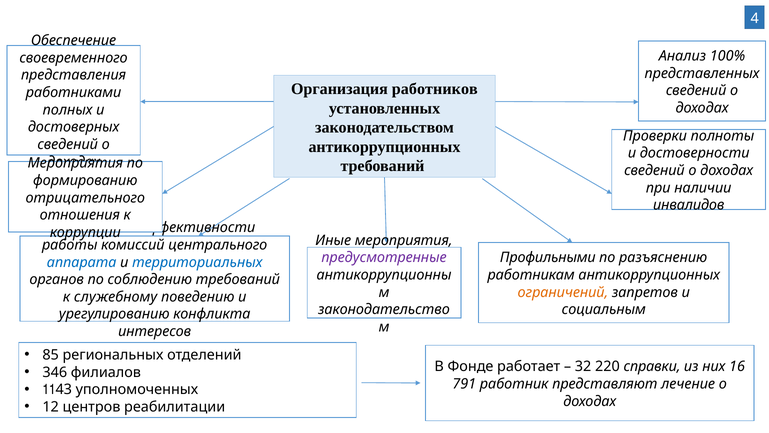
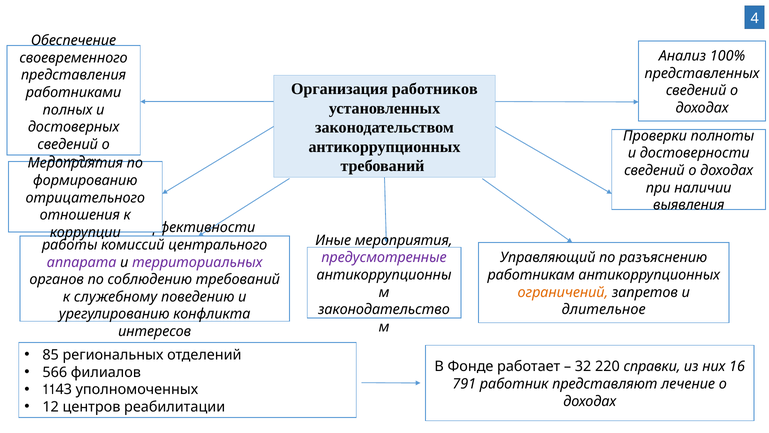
инвалидов: инвалидов -> выявления
Профильными: Профильными -> Управляющий
аппарата colour: blue -> purple
территориальных colour: blue -> purple
социальным: социальным -> длительное
346: 346 -> 566
